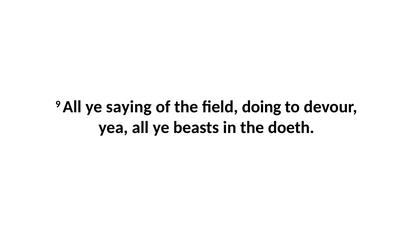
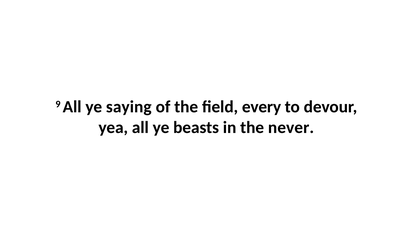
doing: doing -> every
doeth: doeth -> never
